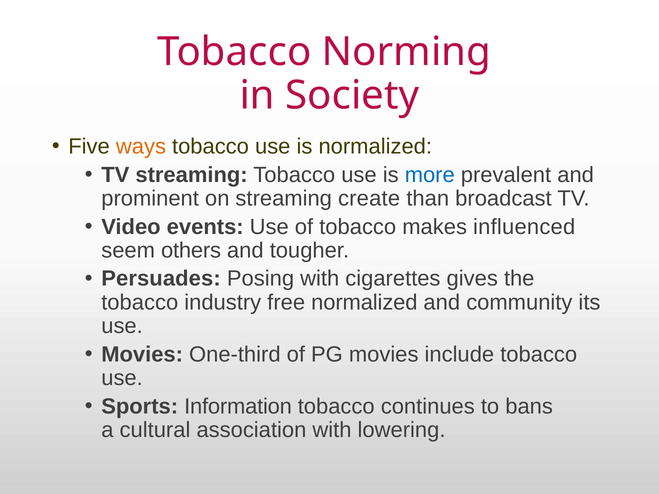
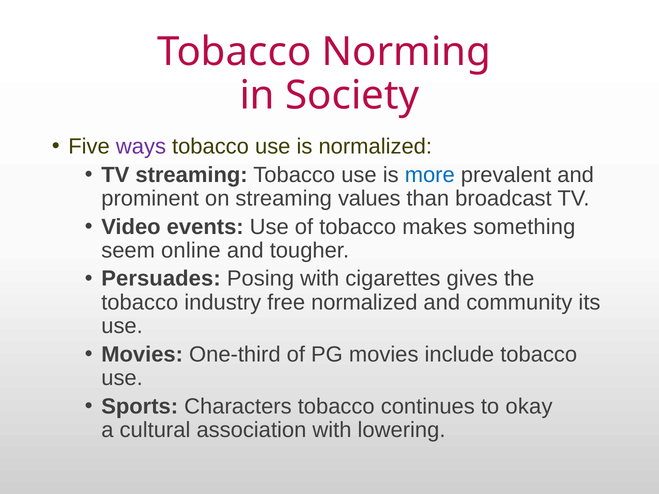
ways colour: orange -> purple
create: create -> values
influenced: influenced -> something
others: others -> online
Information: Information -> Characters
bans: bans -> okay
